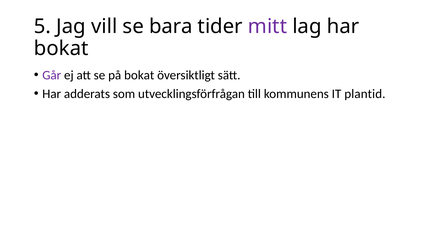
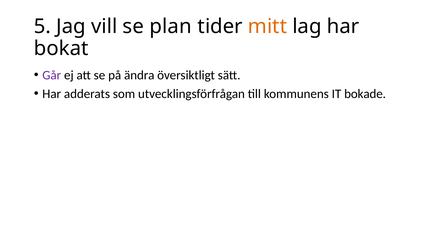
bara: bara -> plan
mitt colour: purple -> orange
på bokat: bokat -> ändra
plantid: plantid -> bokade
